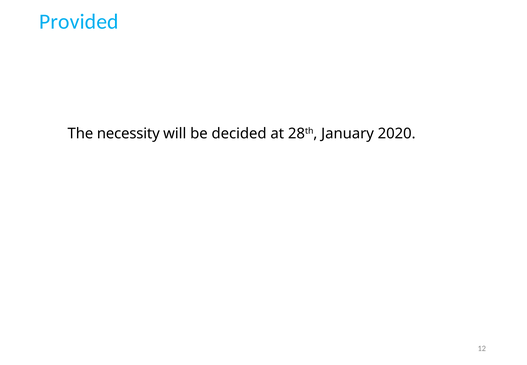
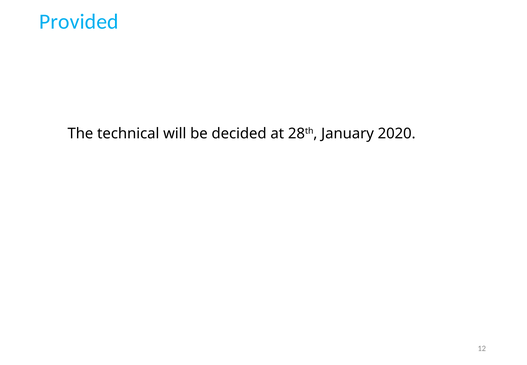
necessity: necessity -> technical
